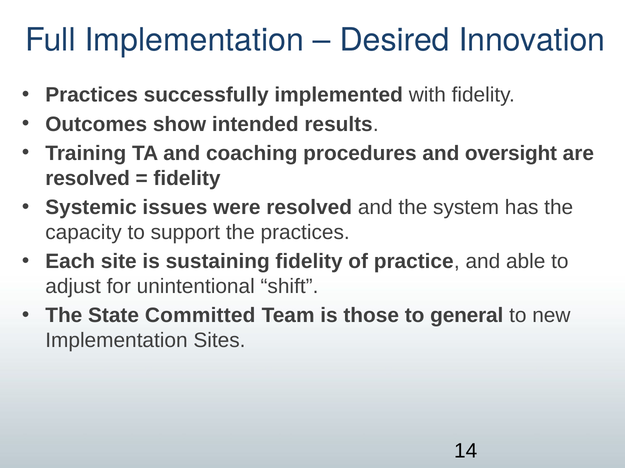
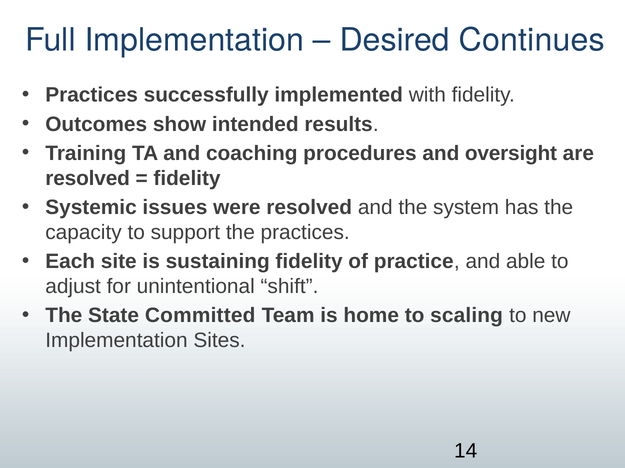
Innovation: Innovation -> Continues
those: those -> home
general: general -> scaling
